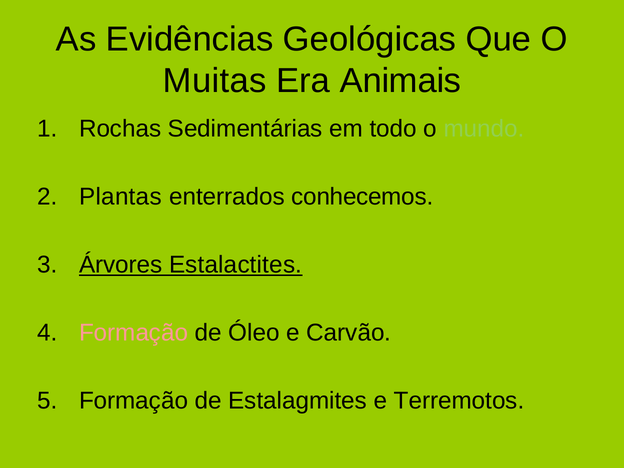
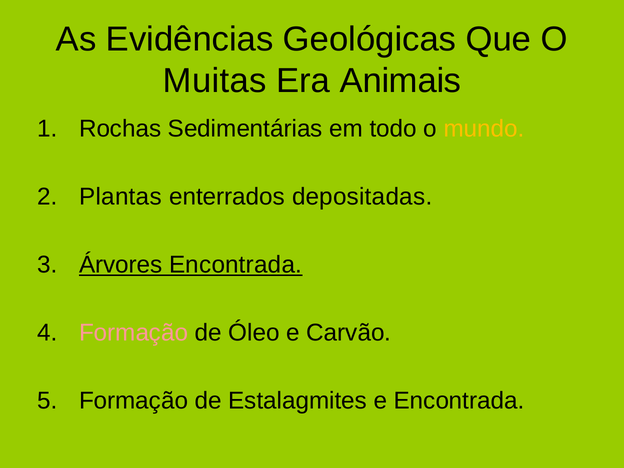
mundo colour: light green -> yellow
conhecemos: conhecemos -> depositadas
Árvores Estalactites: Estalactites -> Encontrada
e Terremotos: Terremotos -> Encontrada
